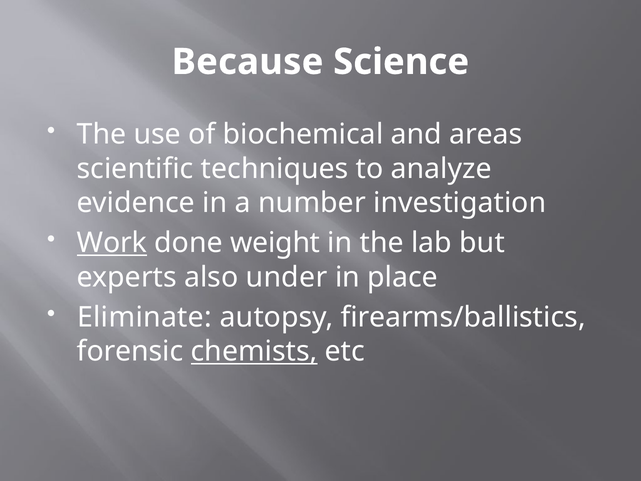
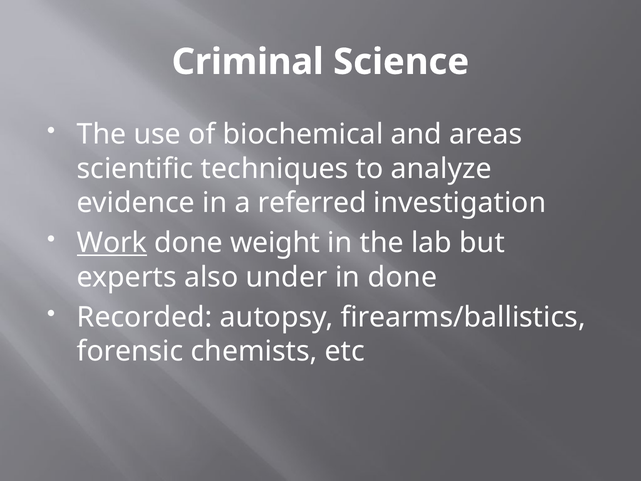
Because: Because -> Criminal
number: number -> referred
in place: place -> done
Eliminate: Eliminate -> Recorded
chemists underline: present -> none
